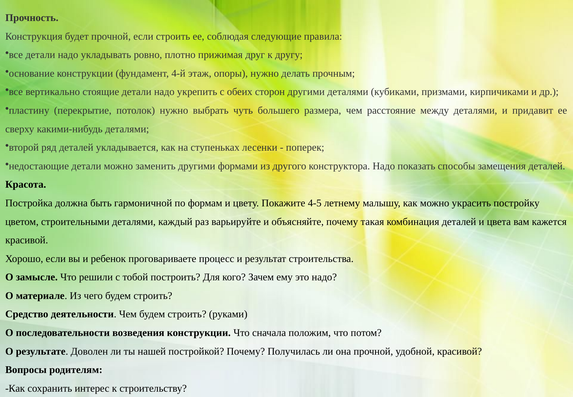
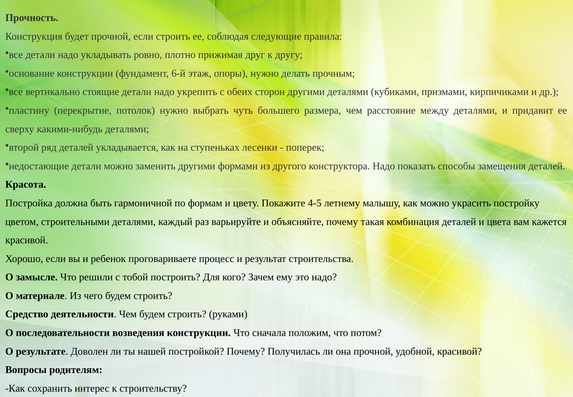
4-й: 4-й -> 6-й
